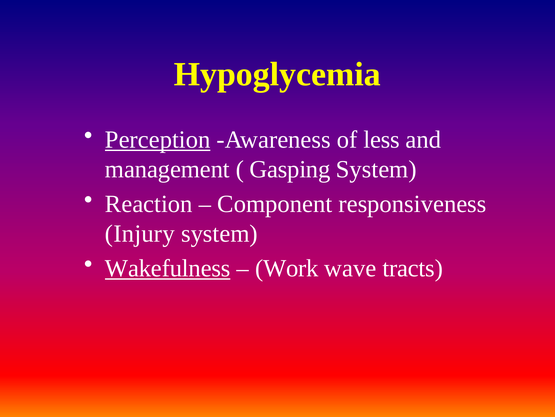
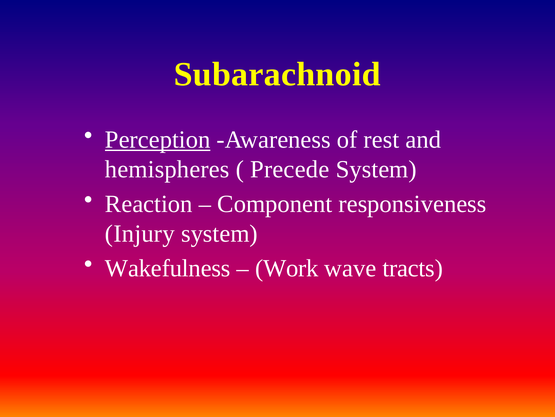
Hypoglycemia: Hypoglycemia -> Subarachnoid
less: less -> rest
management: management -> hemispheres
Gasping: Gasping -> Precede
Wakefulness underline: present -> none
